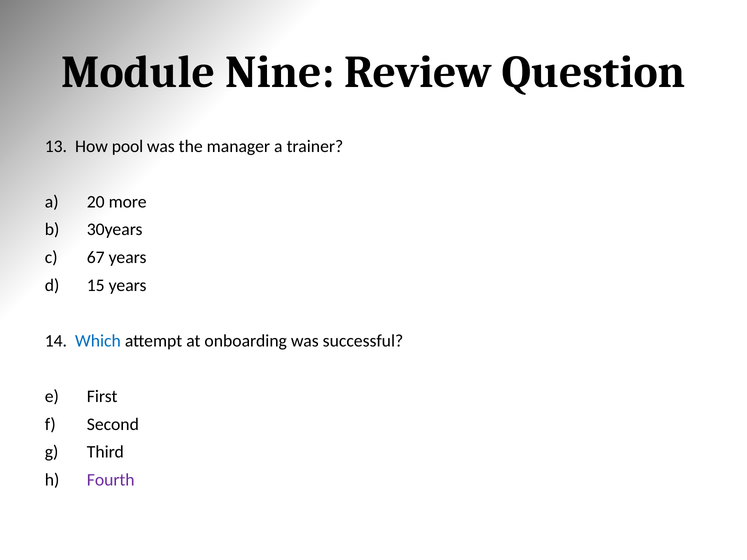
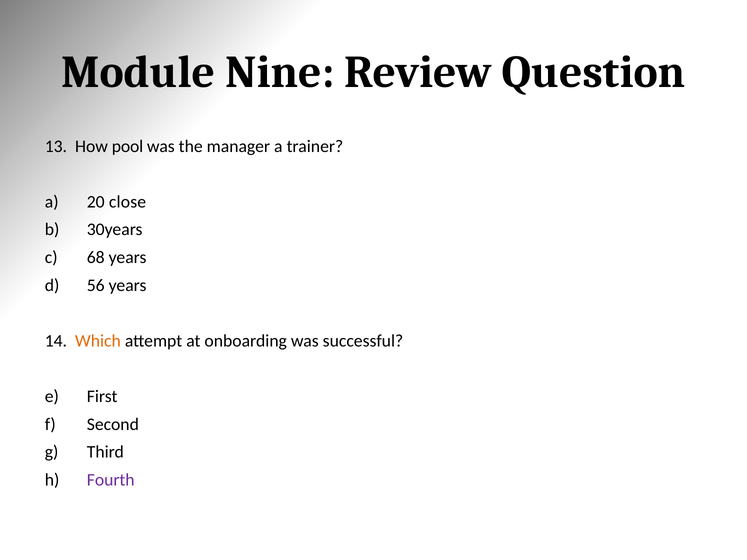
more: more -> close
67: 67 -> 68
15: 15 -> 56
Which colour: blue -> orange
